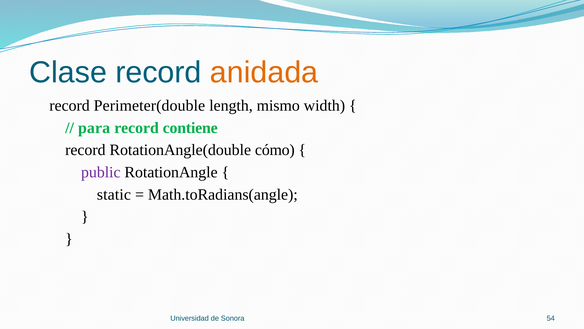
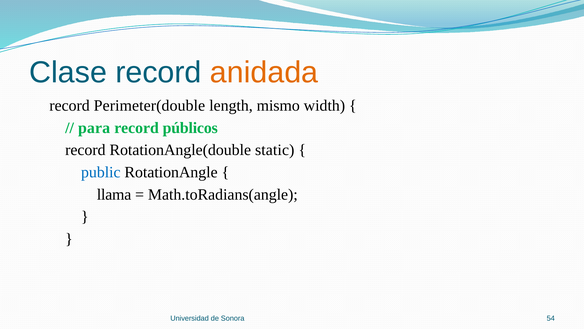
contiene: contiene -> públicos
cómo: cómo -> static
public colour: purple -> blue
static: static -> llama
